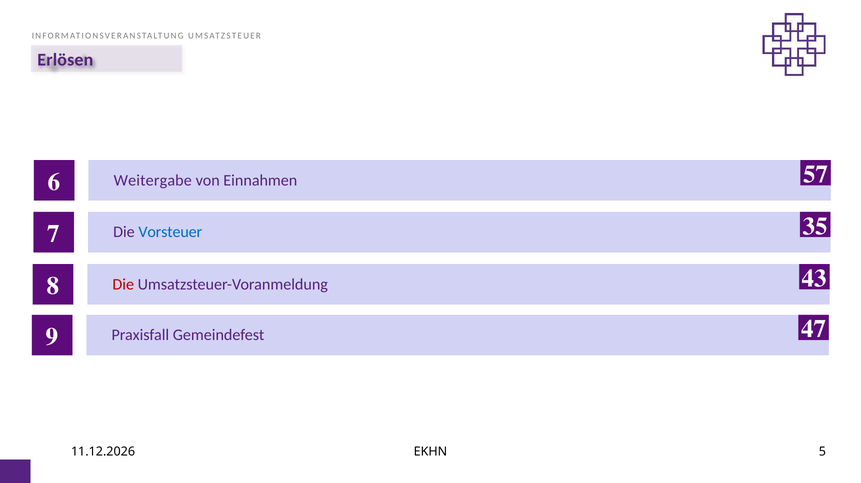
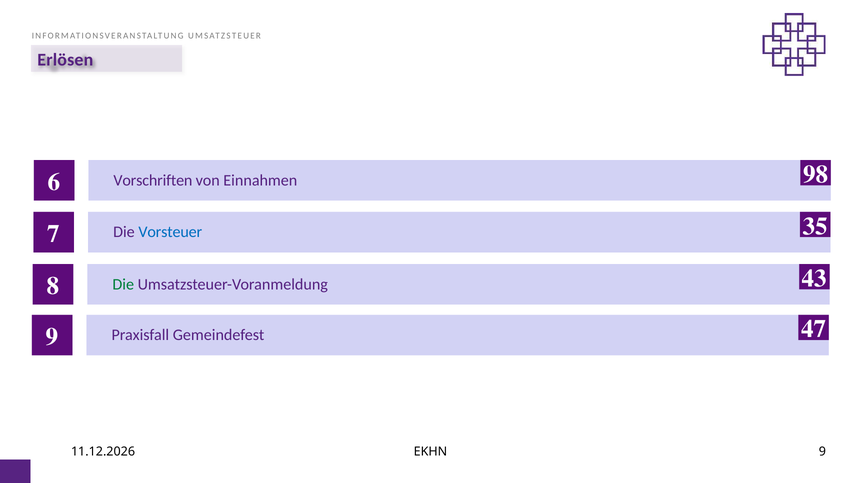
Weitergabe: Weitergabe -> Vorschriften
57: 57 -> 98
Die at (123, 284) colour: red -> green
EKHN 5: 5 -> 9
